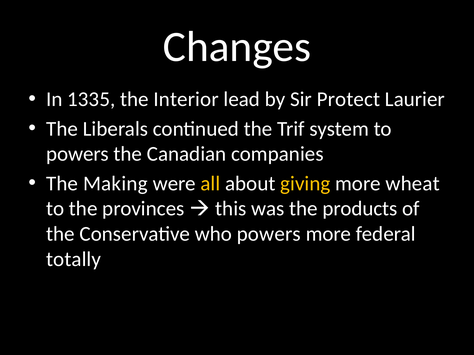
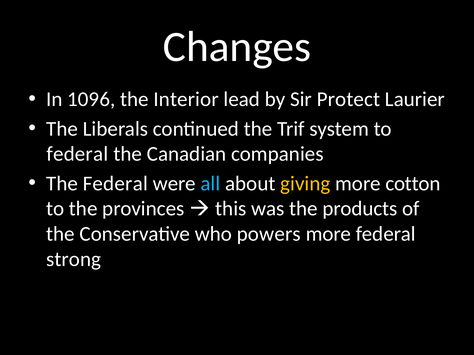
1335: 1335 -> 1096
powers at (78, 154): powers -> federal
The Making: Making -> Federal
all colour: yellow -> light blue
wheat: wheat -> cotton
totally: totally -> strong
